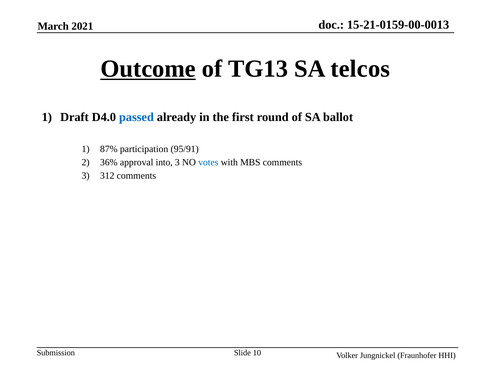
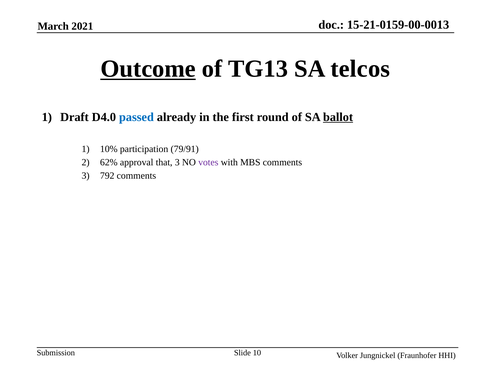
ballot underline: none -> present
87%: 87% -> 10%
95/91: 95/91 -> 79/91
36%: 36% -> 62%
into: into -> that
votes colour: blue -> purple
312: 312 -> 792
